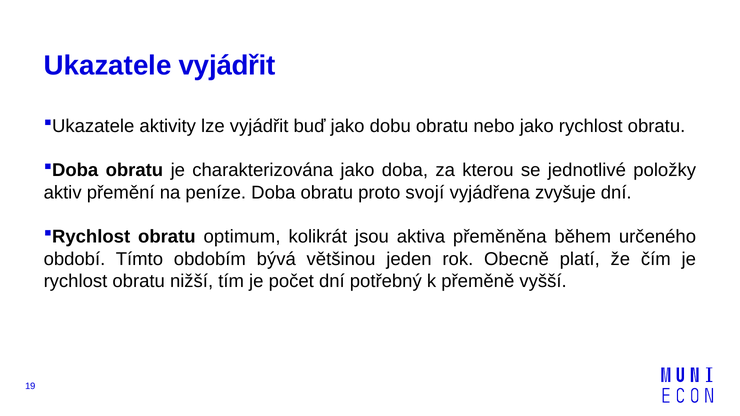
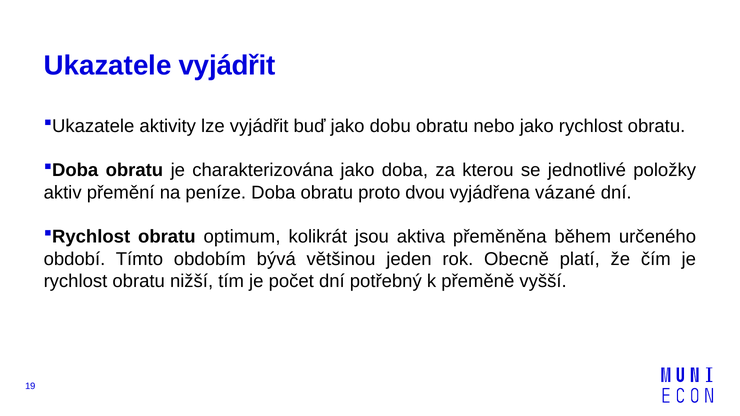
svojí: svojí -> dvou
zvyšuje: zvyšuje -> vázané
